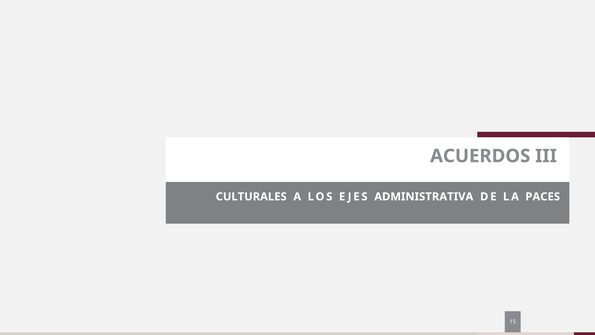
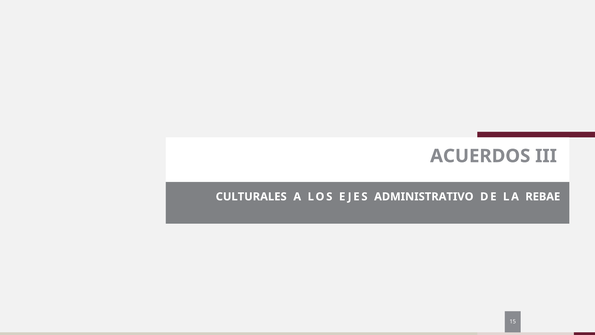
ADMINISTRATIVA: ADMINISTRATIVA -> ADMINISTRATIVO
PACES: PACES -> REBAE
